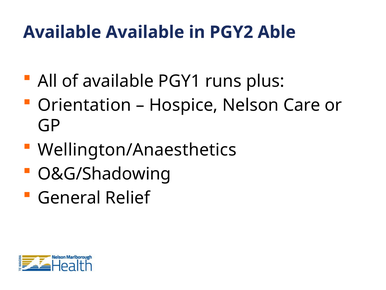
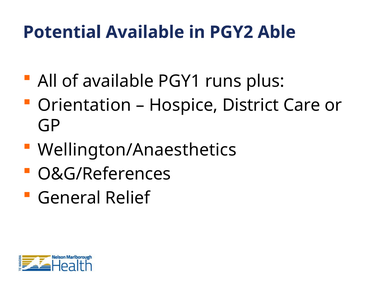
Available at (62, 32): Available -> Potential
Nelson: Nelson -> District
O&G/Shadowing: O&G/Shadowing -> O&G/References
